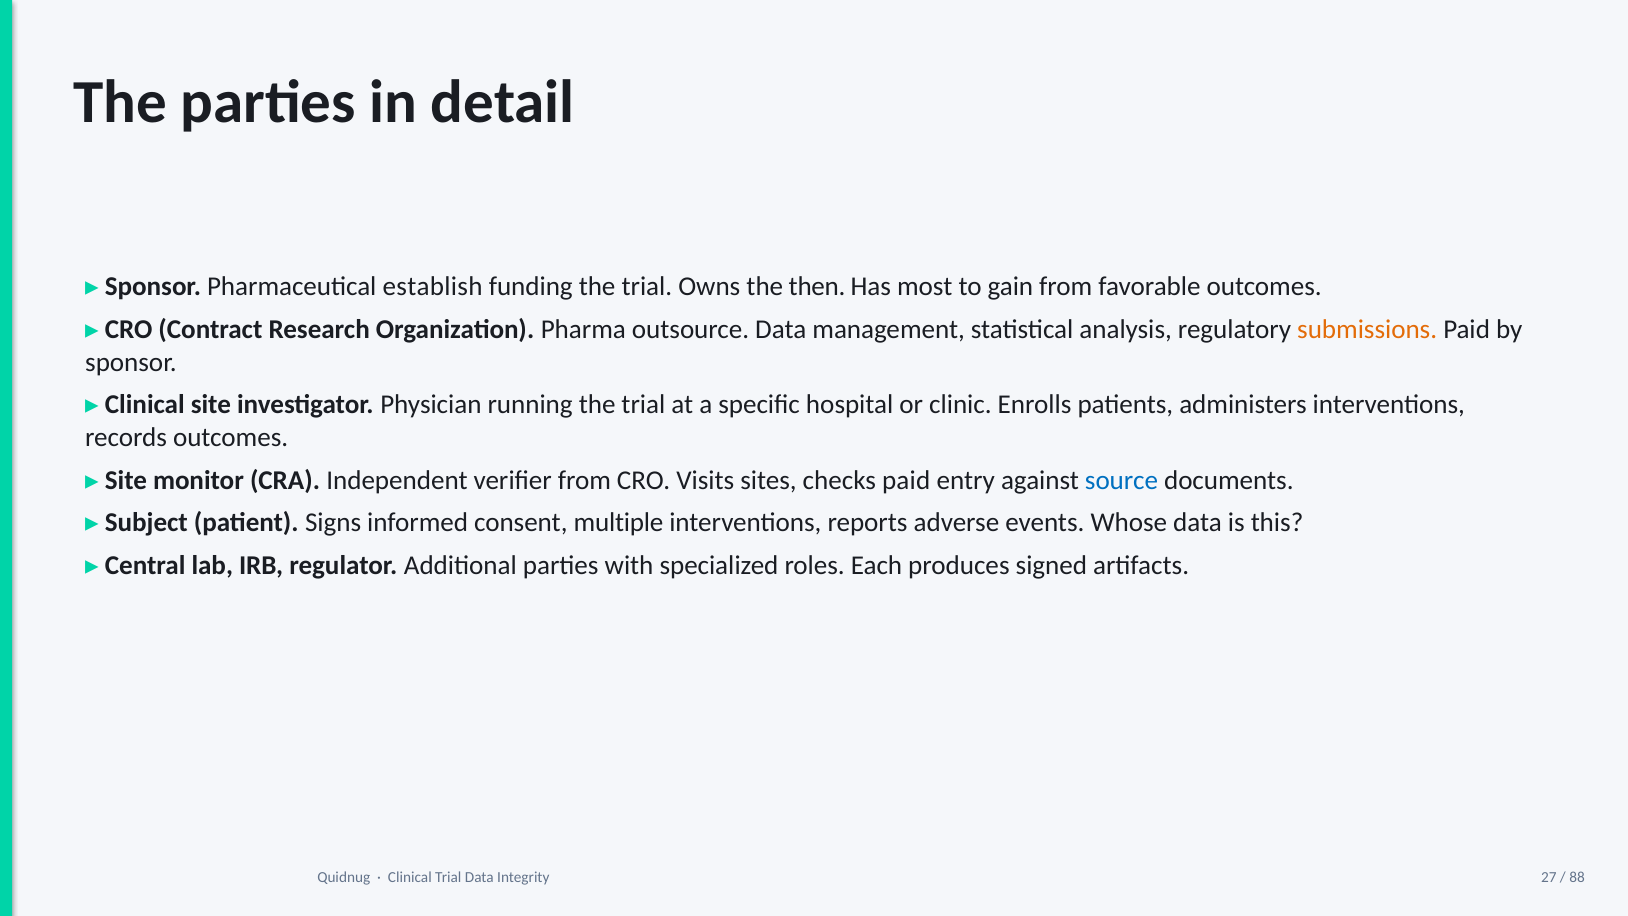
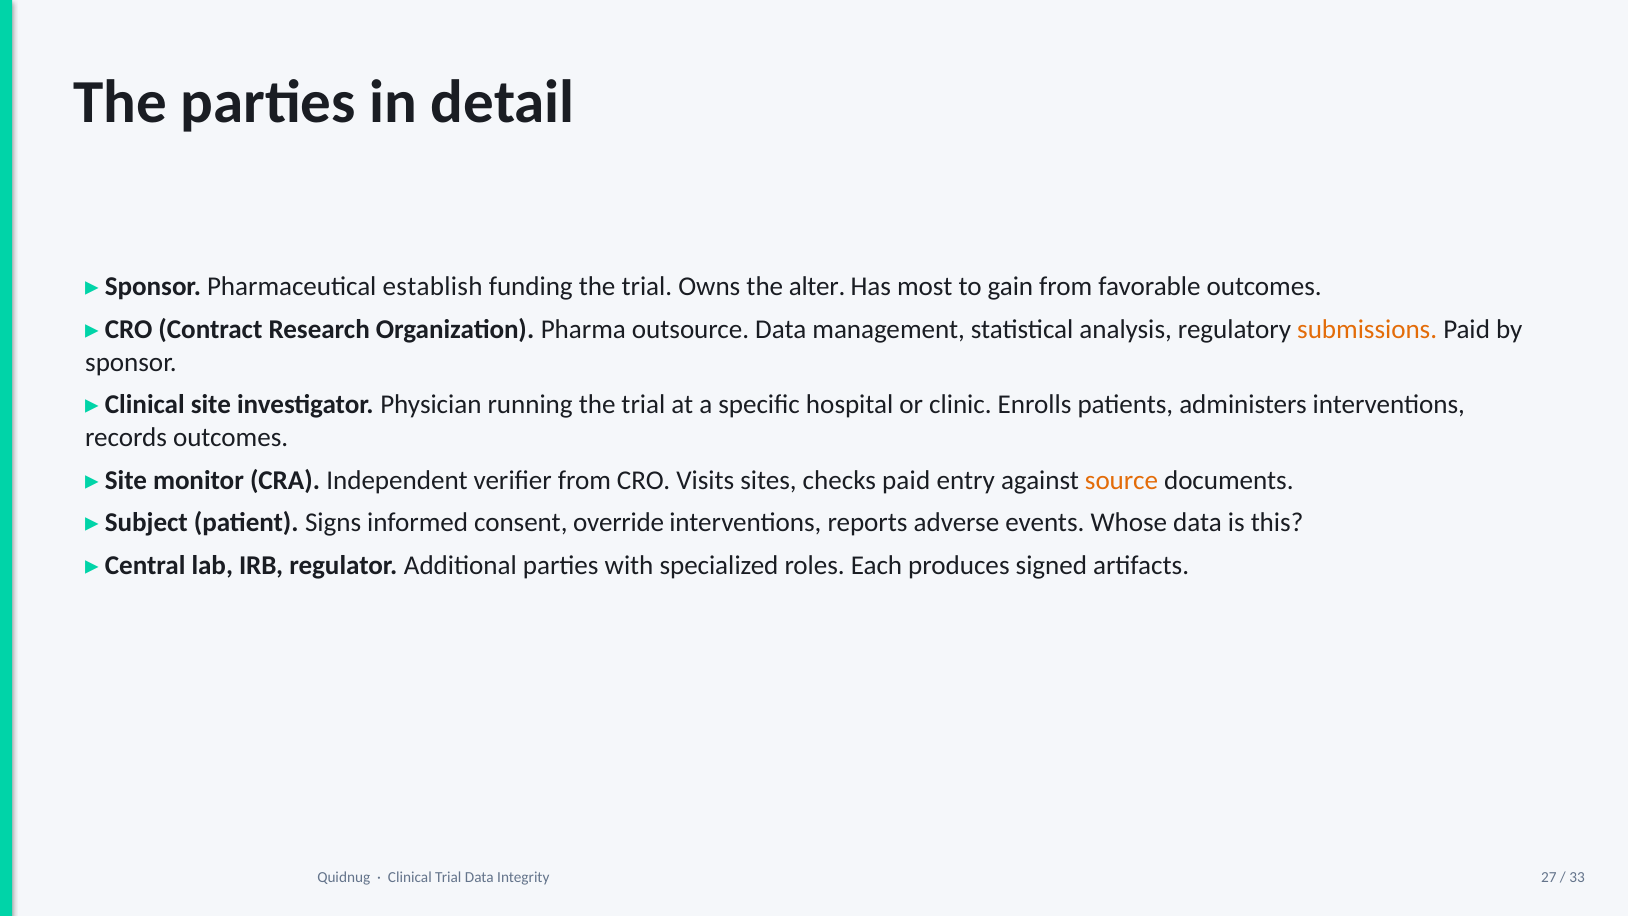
then: then -> alter
source colour: blue -> orange
multiple: multiple -> override
88: 88 -> 33
